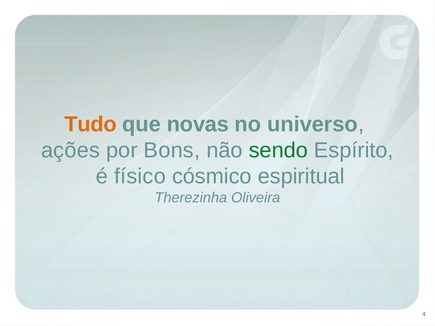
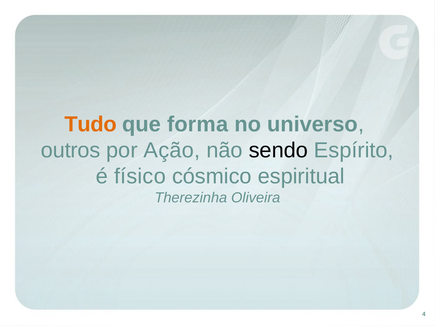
novas: novas -> forma
ações: ações -> outros
Bons: Bons -> Ação
sendo colour: green -> black
